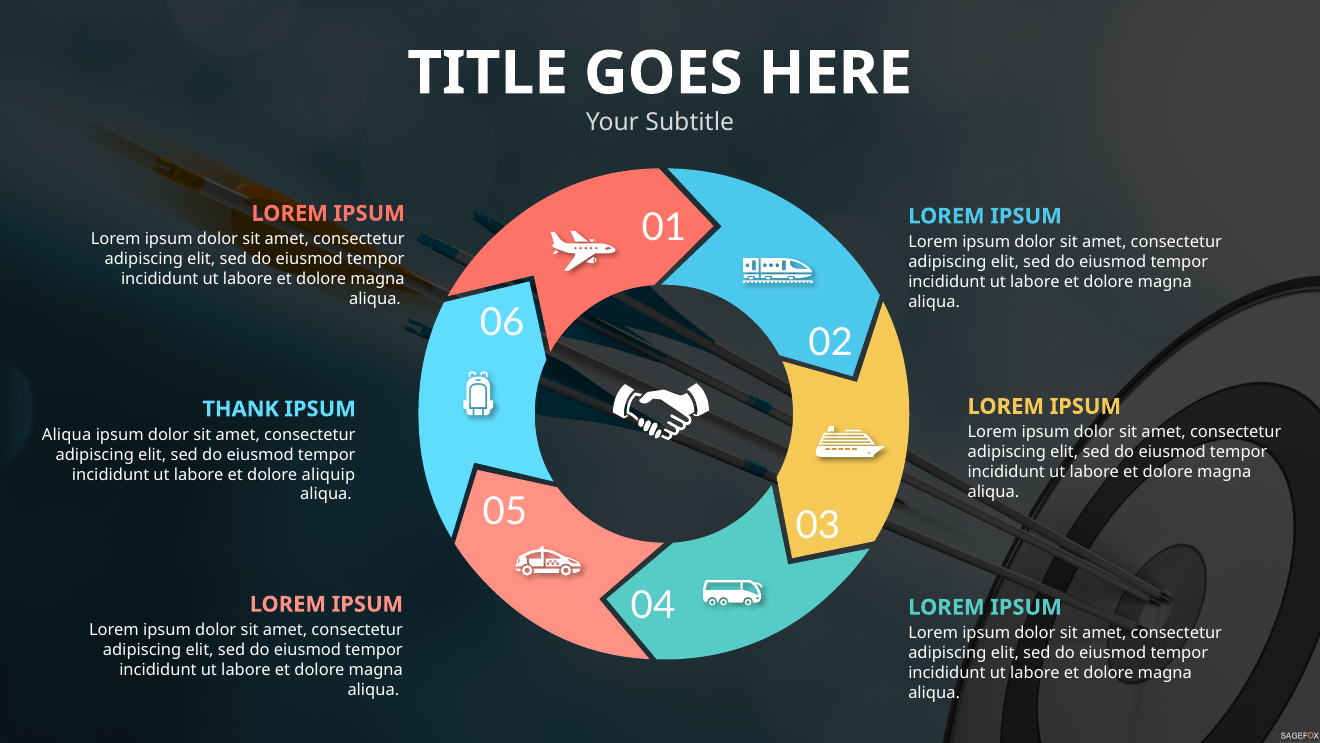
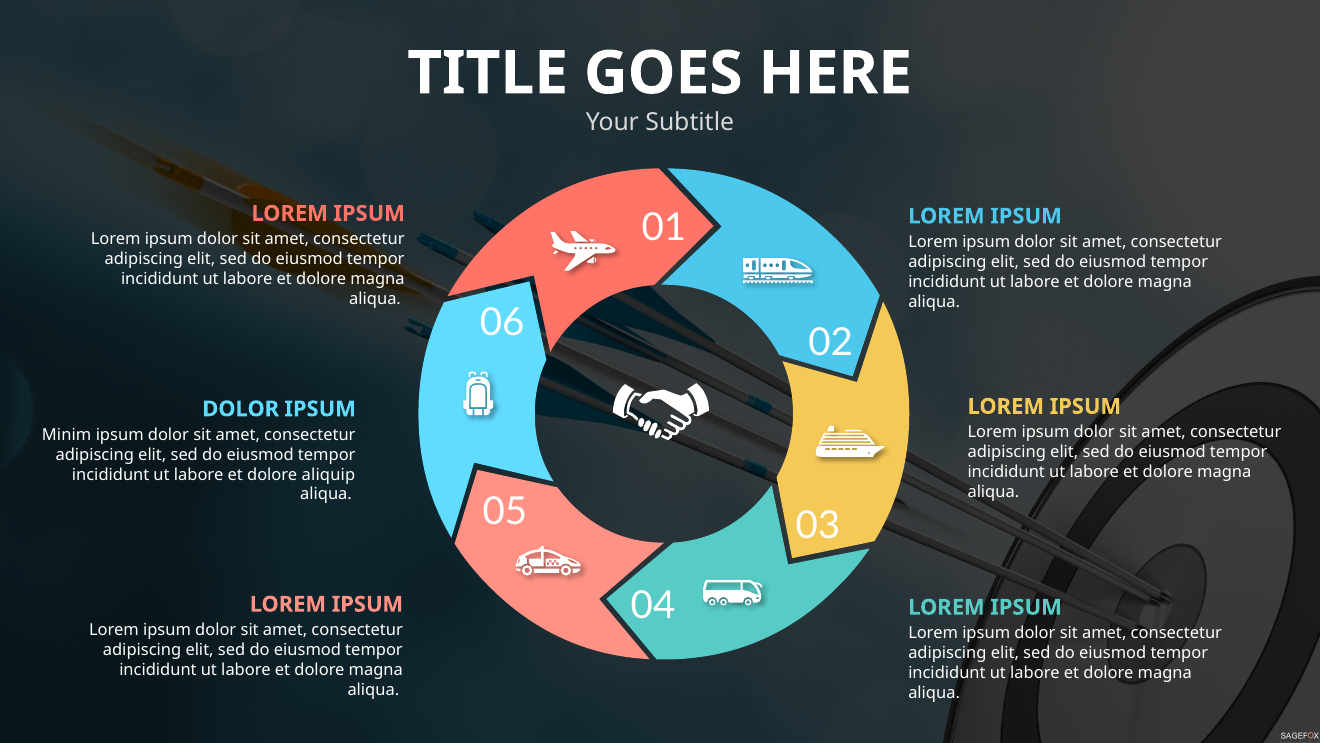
THANK at (241, 409): THANK -> DOLOR
Aliqua at (67, 435): Aliqua -> Minim
